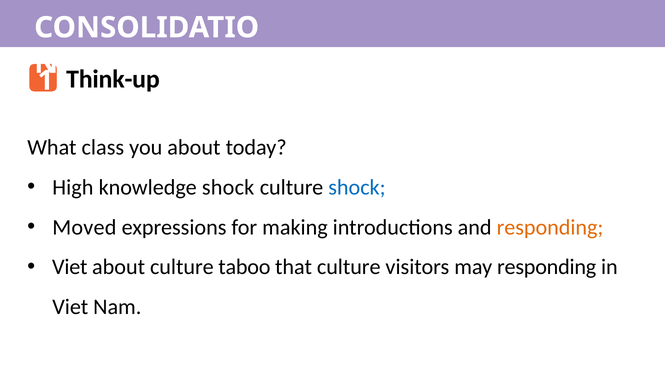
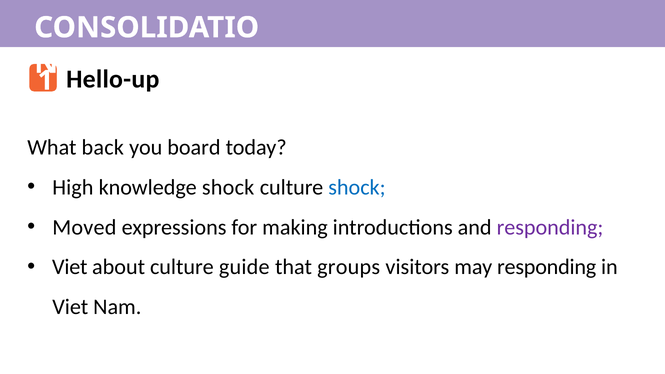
Think-up: Think-up -> Hello-up
class: class -> back
you about: about -> board
responding at (550, 227) colour: orange -> purple
taboo: taboo -> guide
that culture: culture -> groups
